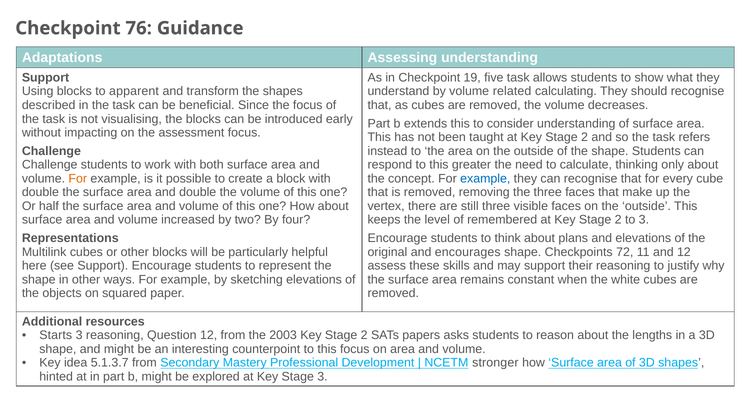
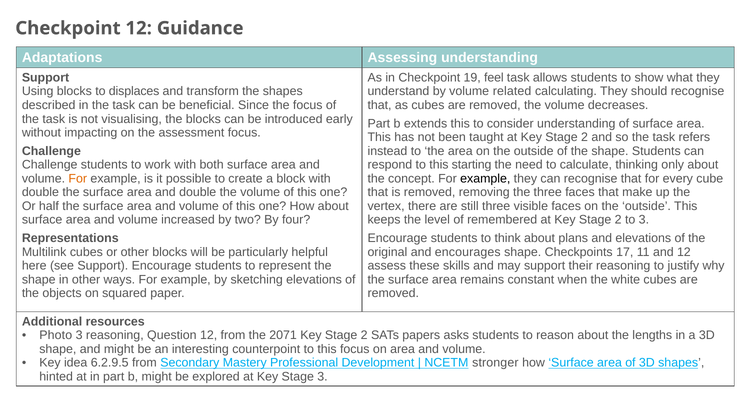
Checkpoint 76: 76 -> 12
five: five -> feel
apparent: apparent -> displaces
greater: greater -> starting
example at (485, 179) colour: blue -> black
72: 72 -> 17
Starts: Starts -> Photo
2003: 2003 -> 2071
5.1.3.7: 5.1.3.7 -> 6.2.9.5
